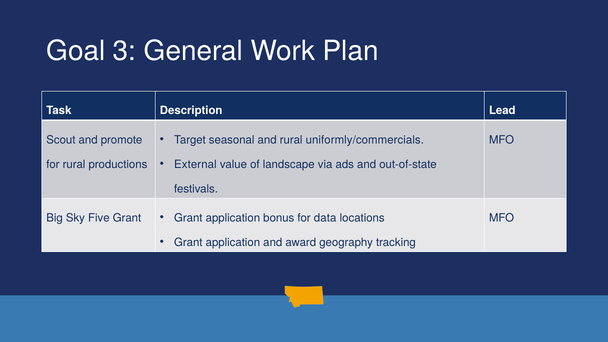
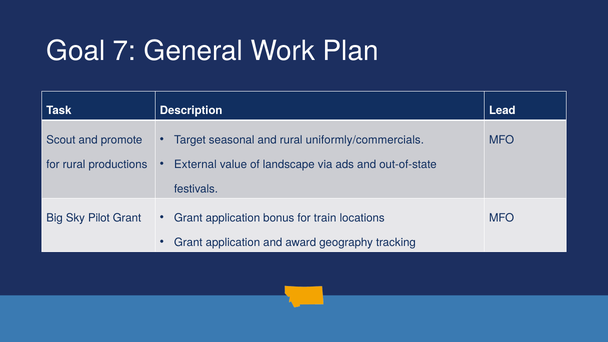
3: 3 -> 7
Five: Five -> Pilot
data: data -> train
